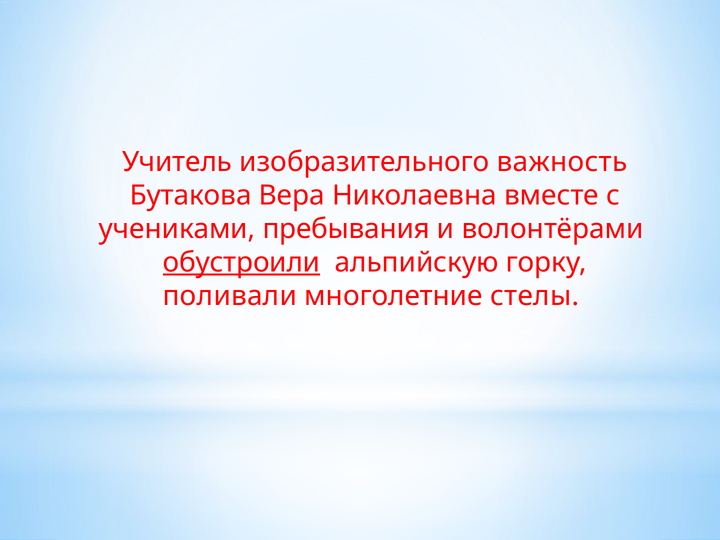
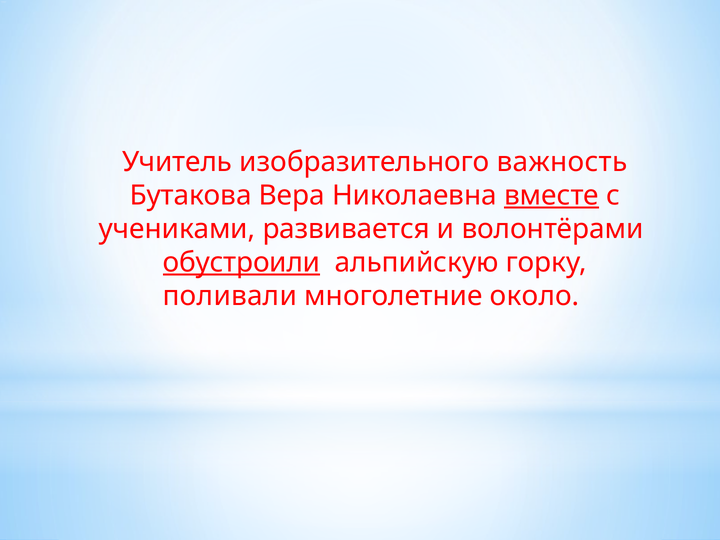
вместе at (552, 195) underline: none -> present
пребывания: пребывания -> развивается
стелы: стелы -> около
